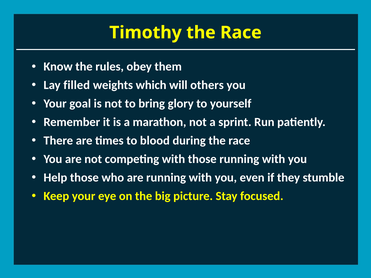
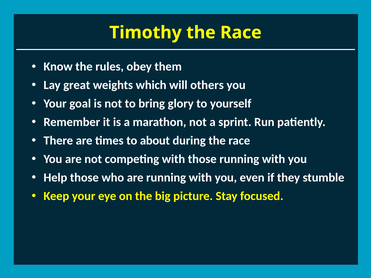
filled: filled -> great
blood: blood -> about
